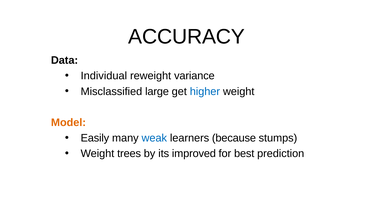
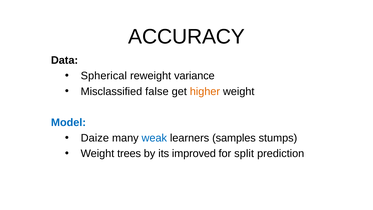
Individual: Individual -> Spherical
large: large -> false
higher colour: blue -> orange
Model colour: orange -> blue
Easily: Easily -> Daize
because: because -> samples
best: best -> split
